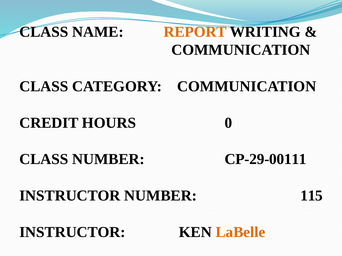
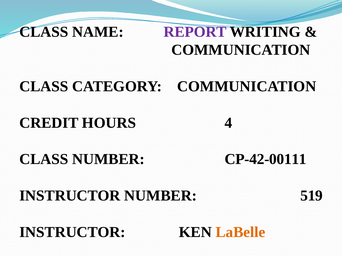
REPORT colour: orange -> purple
0: 0 -> 4
CP-29-00111: CP-29-00111 -> CP-42-00111
115: 115 -> 519
